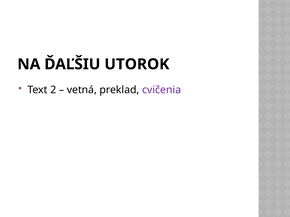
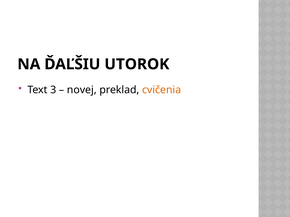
2: 2 -> 3
vetná: vetná -> novej
cvičenia colour: purple -> orange
